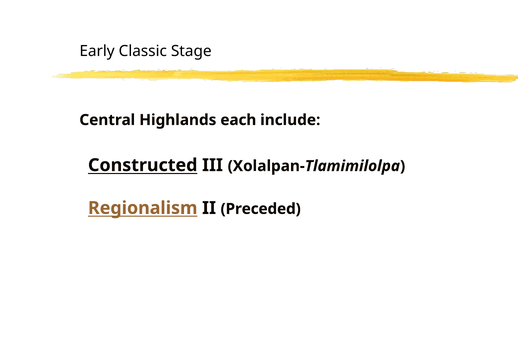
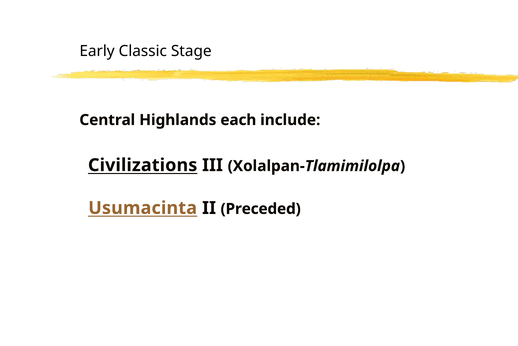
Constructed: Constructed -> Civilizations
Regionalism: Regionalism -> Usumacinta
